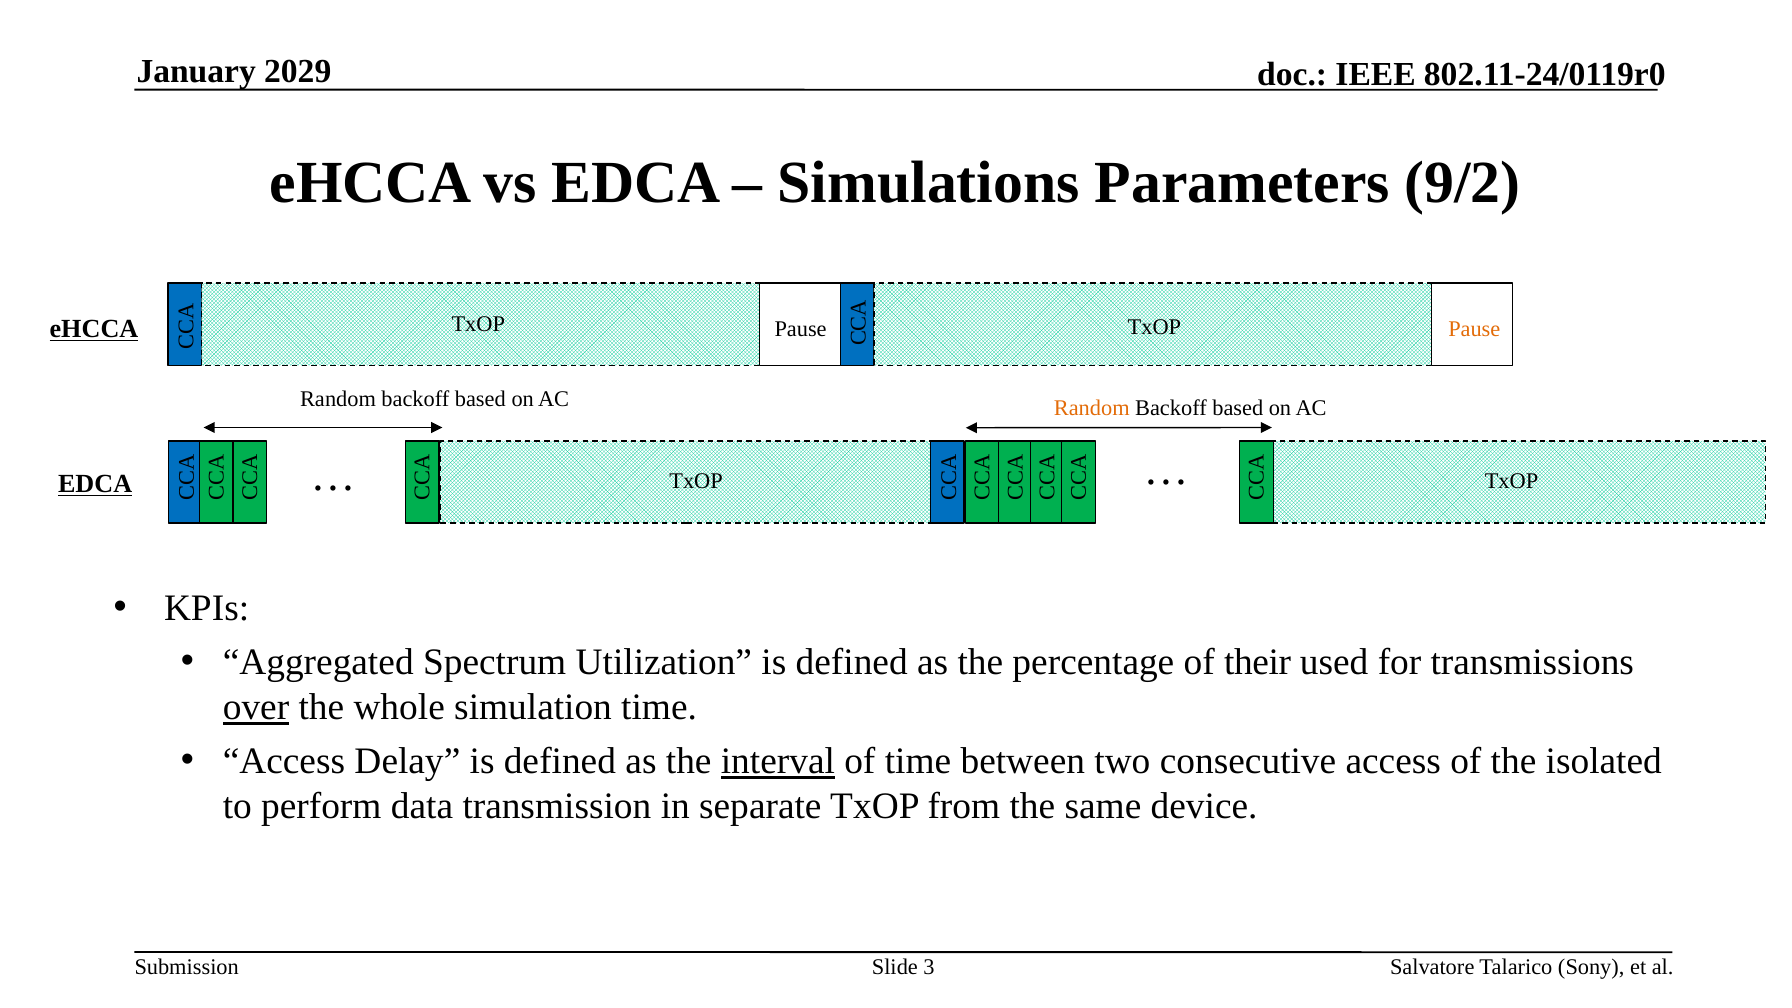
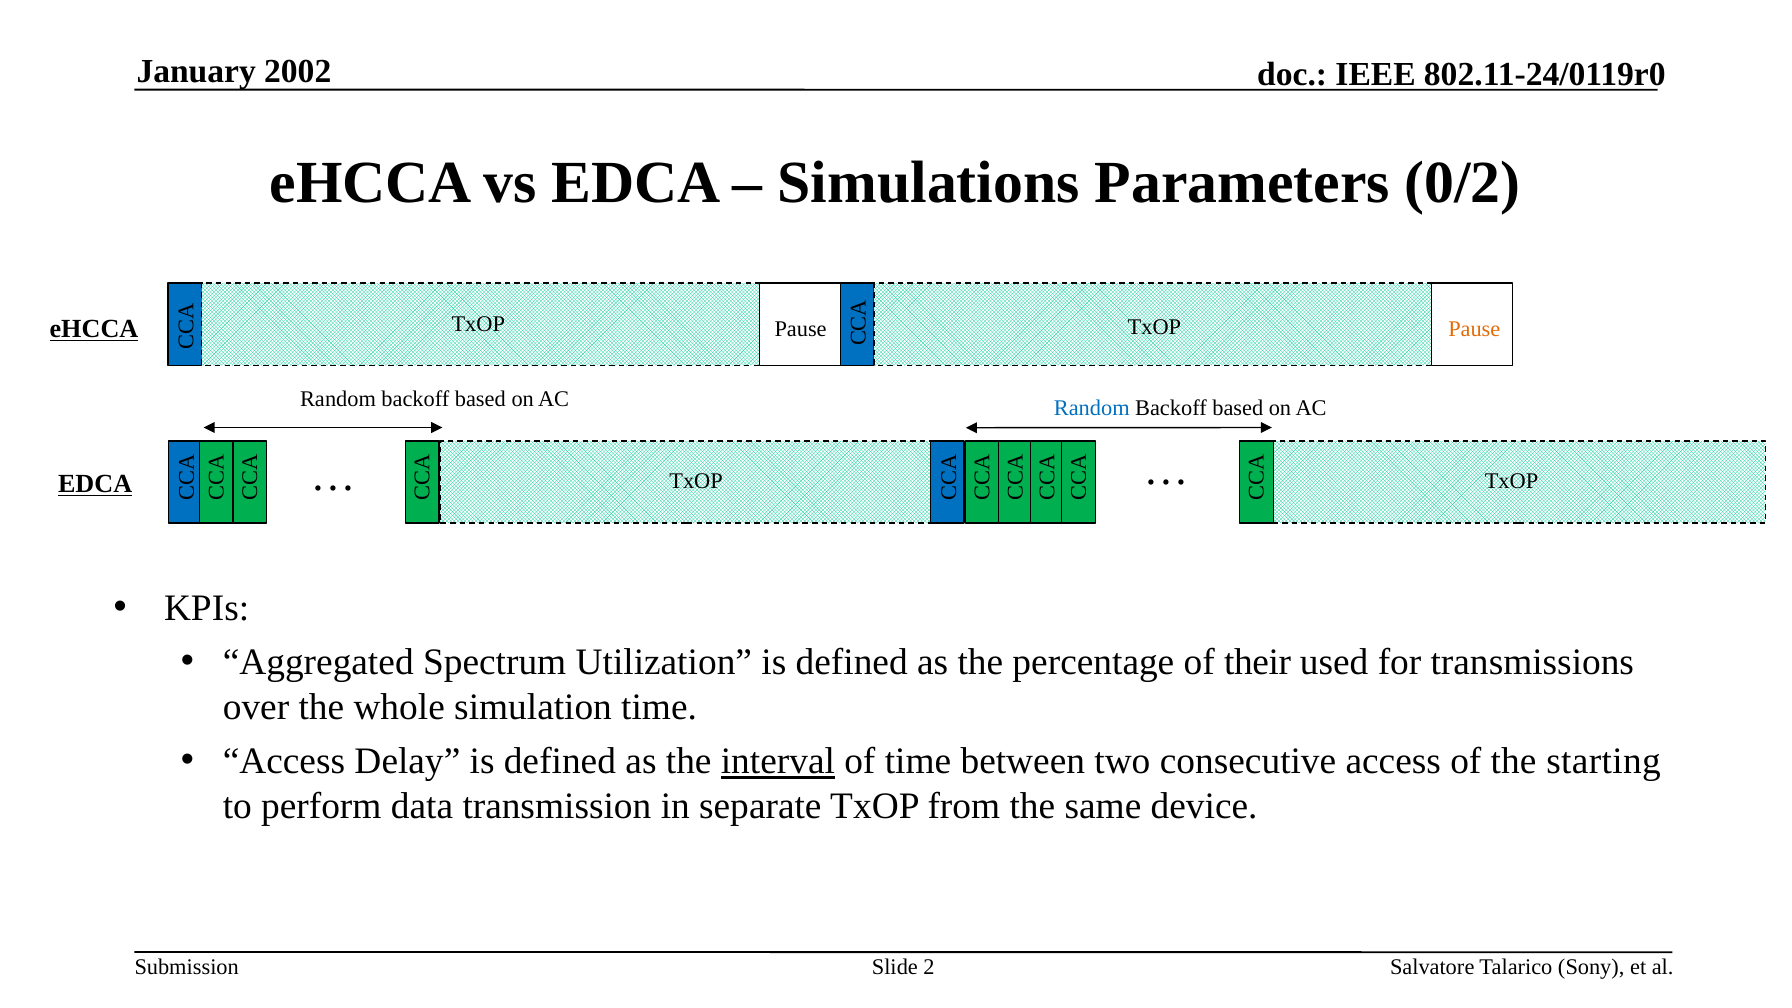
2029: 2029 -> 2002
9/2: 9/2 -> 0/2
Random at (1092, 408) colour: orange -> blue
over underline: present -> none
isolated: isolated -> starting
3: 3 -> 2
